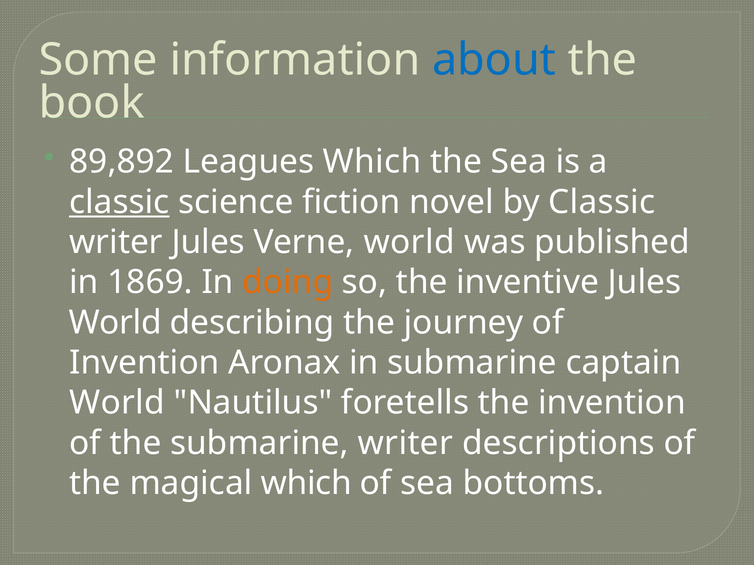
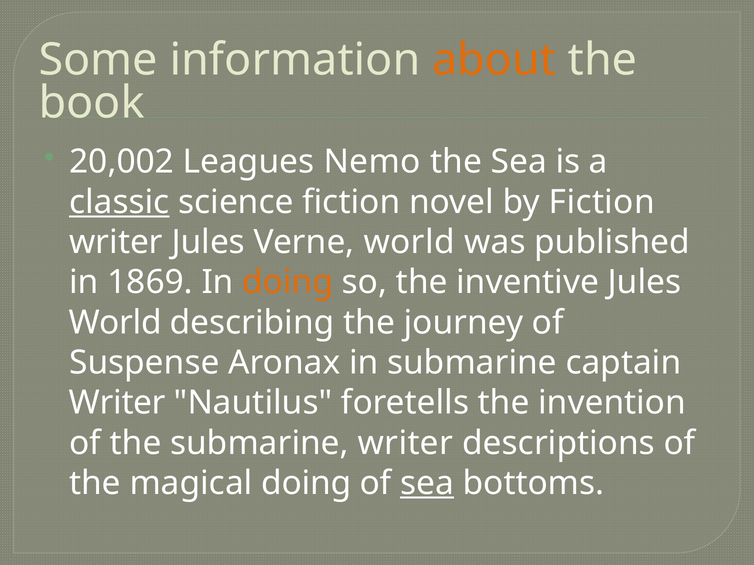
about colour: blue -> orange
89,892: 89,892 -> 20,002
Leagues Which: Which -> Nemo
by Classic: Classic -> Fiction
Invention at (144, 363): Invention -> Suspense
World at (117, 403): World -> Writer
magical which: which -> doing
sea at (427, 484) underline: none -> present
